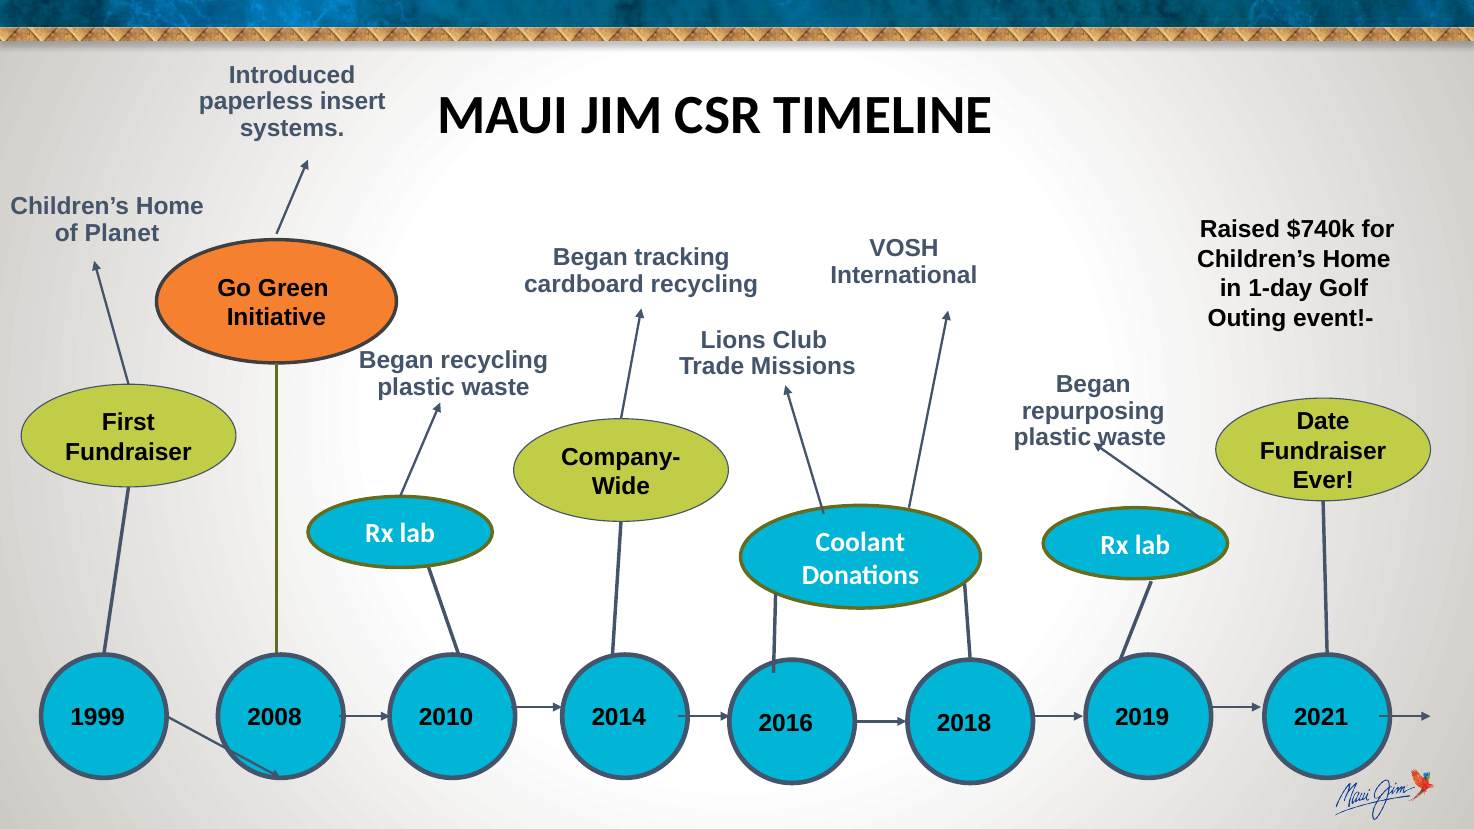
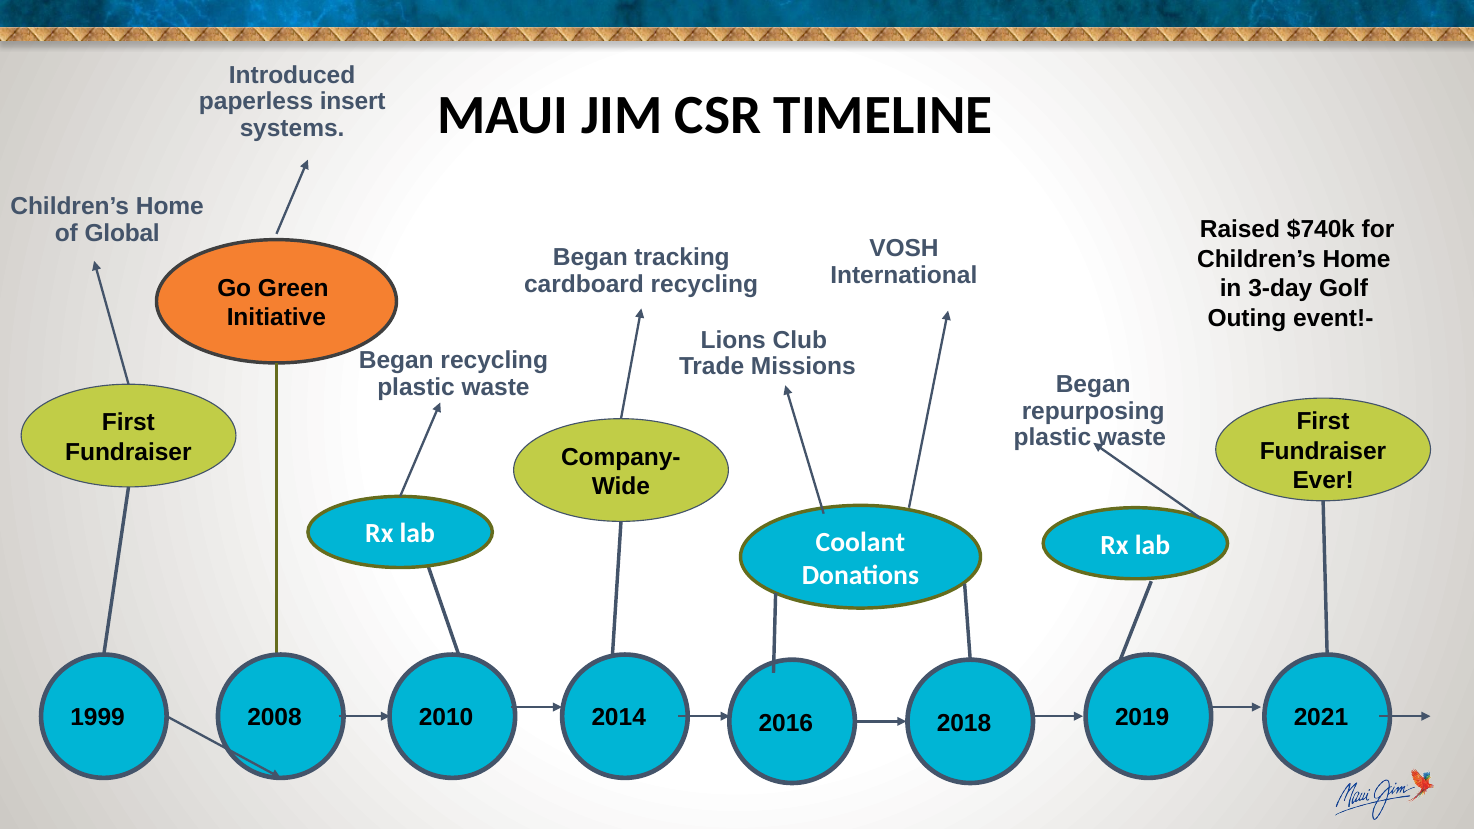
Planet: Planet -> Global
1-day: 1-day -> 3-day
Date at (1323, 422): Date -> First
